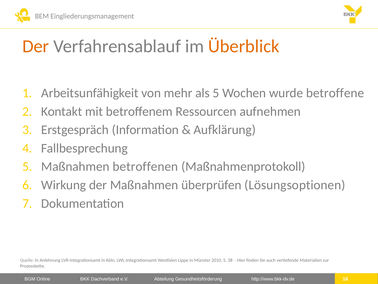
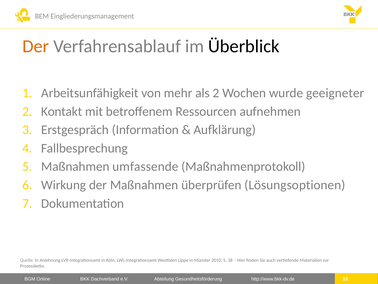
Überblick colour: orange -> black
als 5: 5 -> 2
betroffene: betroffene -> geeigneter
betroffenen: betroffenen -> umfassende
